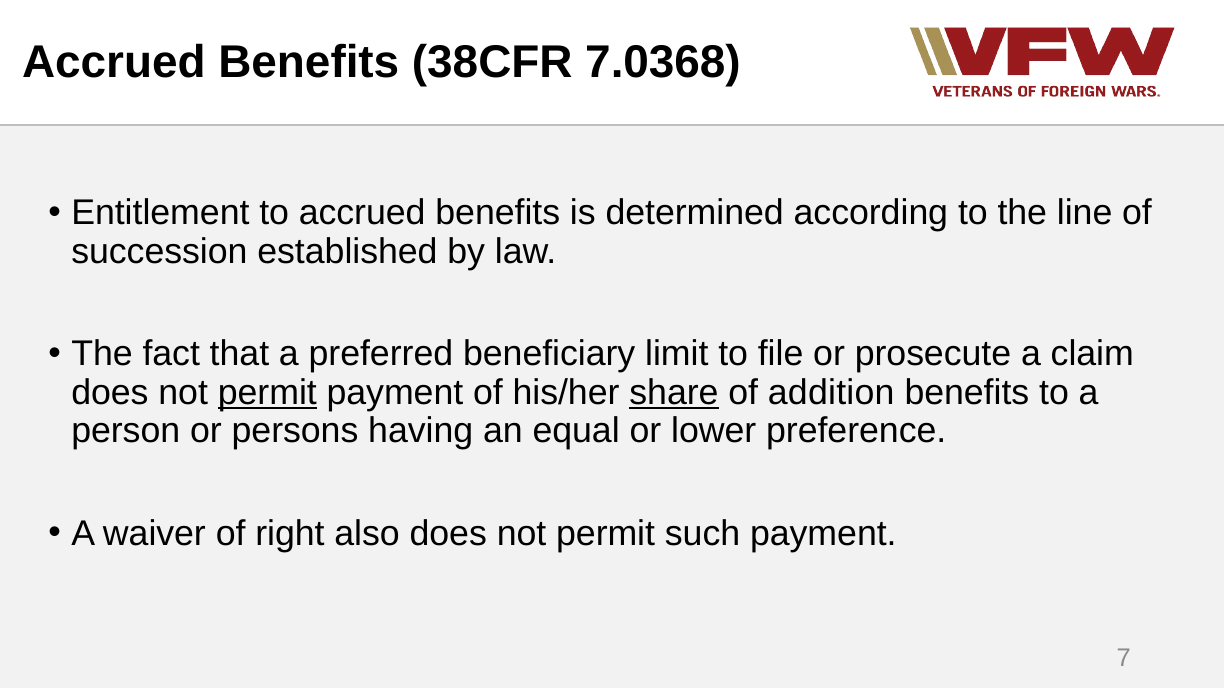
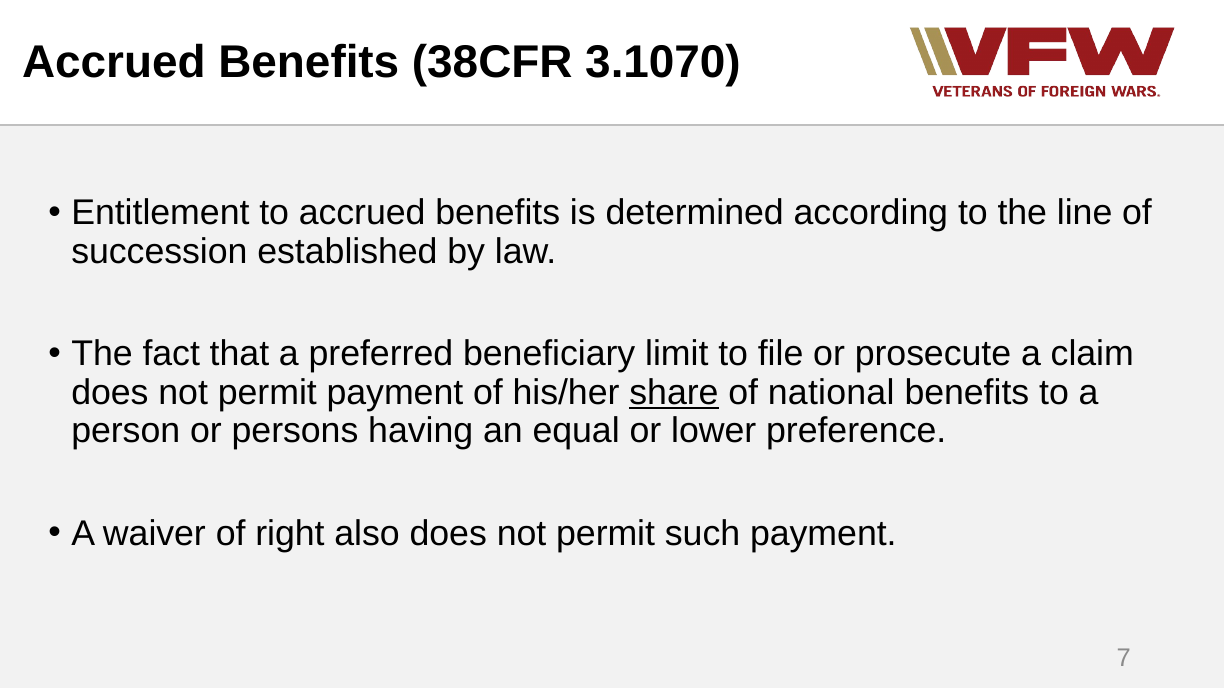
7.0368: 7.0368 -> 3.1070
permit at (267, 393) underline: present -> none
addition: addition -> national
